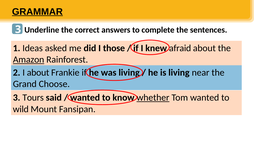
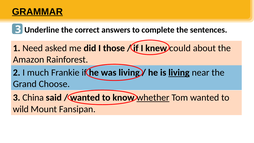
Ideas: Ideas -> Need
afraid: afraid -> could
Amazon underline: present -> none
I about: about -> much
living at (179, 73) underline: none -> present
Tours: Tours -> China
